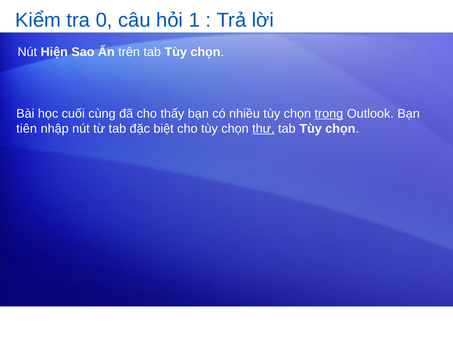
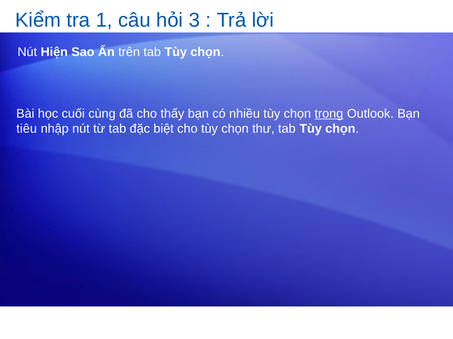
0: 0 -> 1
1: 1 -> 3
tiên: tiên -> tiêu
thư underline: present -> none
